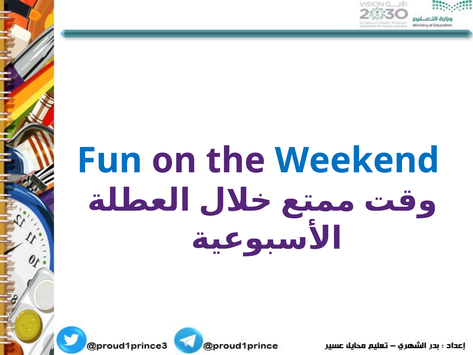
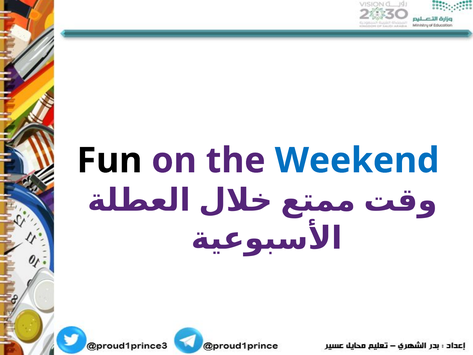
Fun colour: blue -> black
